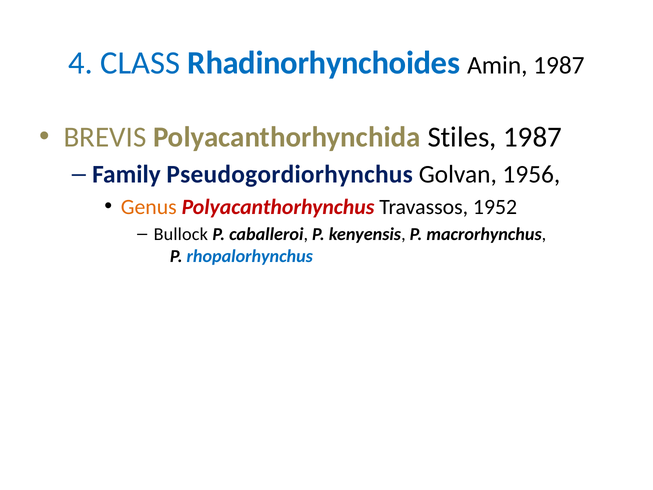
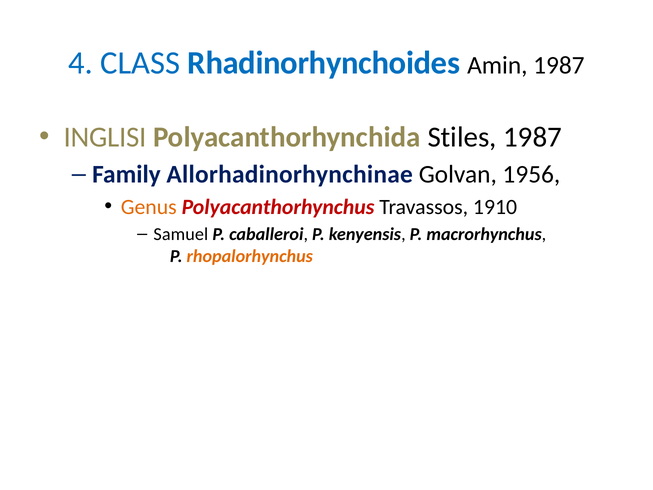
BREVIS: BREVIS -> INGLISI
Pseudogordiorhynchus: Pseudogordiorhynchus -> Allorhadinorhynchinae
1952: 1952 -> 1910
Bullock: Bullock -> Samuel
rhopalorhynchus colour: blue -> orange
